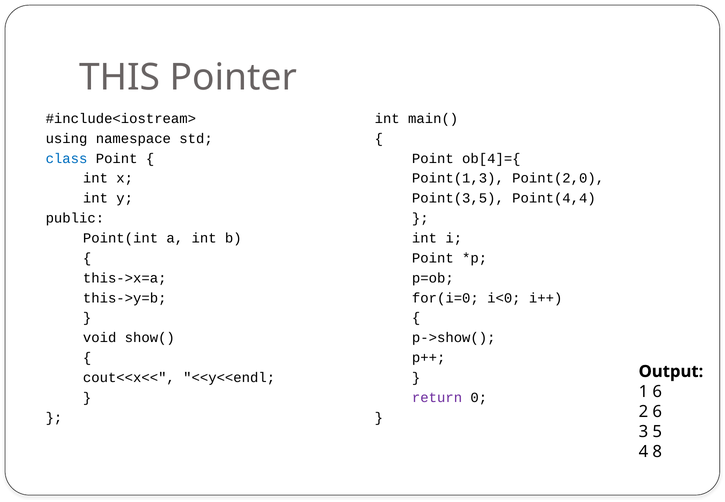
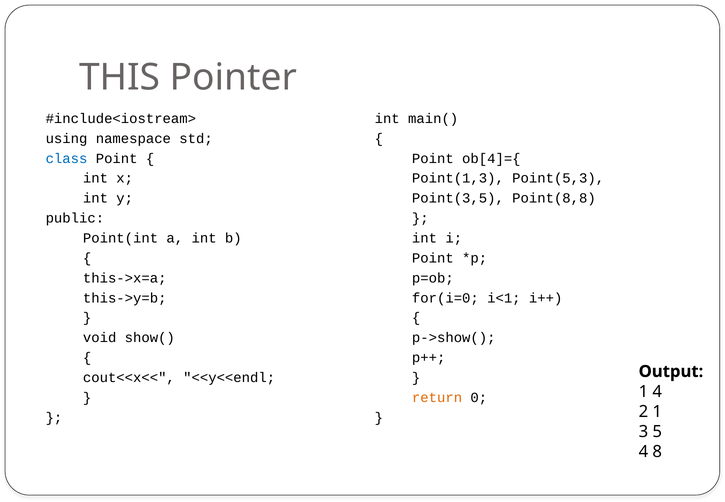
Point(2,0: Point(2,0 -> Point(5,3
Point(4,4: Point(4,4 -> Point(8,8
i<0: i<0 -> i<1
1 6: 6 -> 4
return colour: purple -> orange
2 6: 6 -> 1
